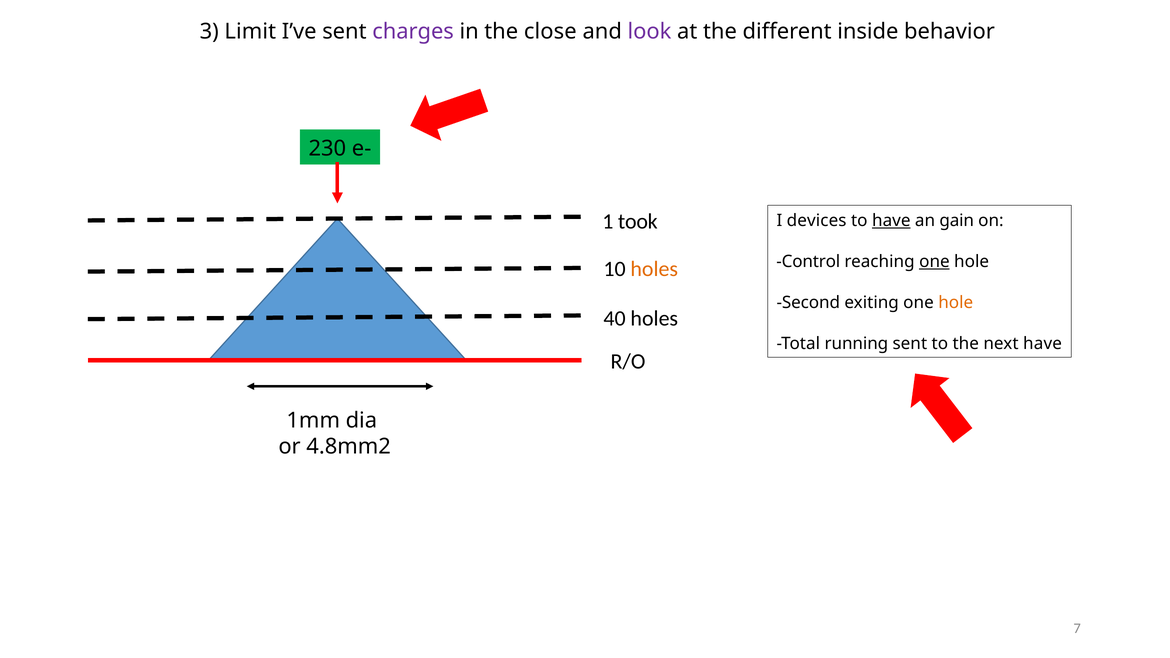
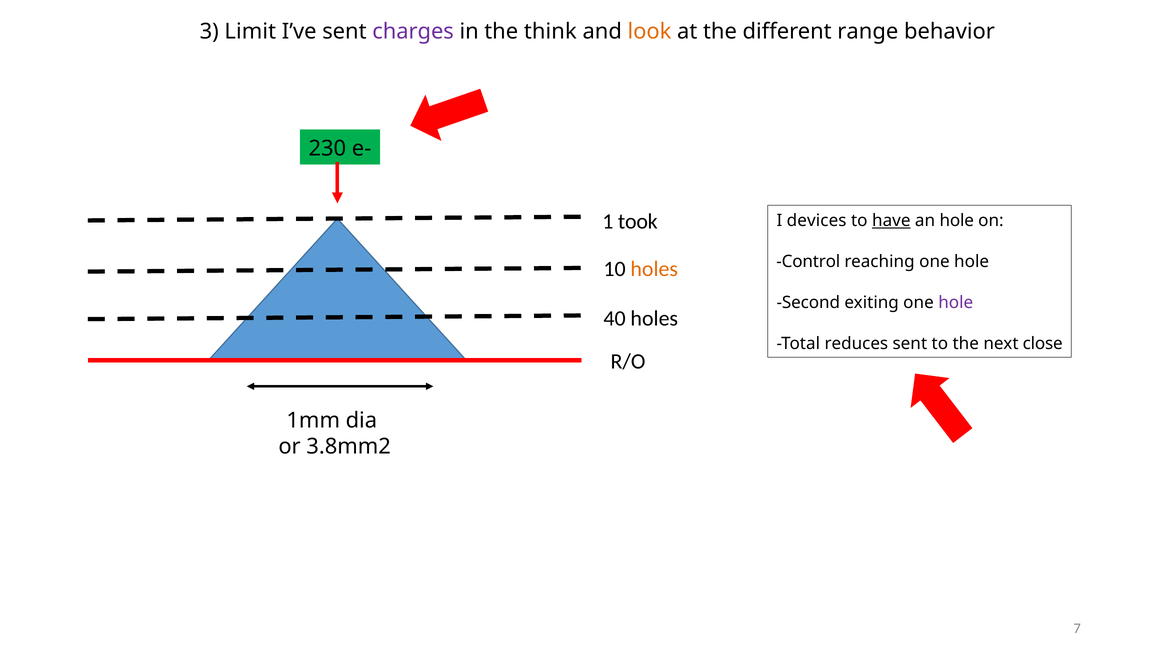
close: close -> think
look colour: purple -> orange
inside: inside -> range
an gain: gain -> hole
one at (934, 262) underline: present -> none
hole at (956, 303) colour: orange -> purple
running: running -> reduces
next have: have -> close
4.8mm2: 4.8mm2 -> 3.8mm2
